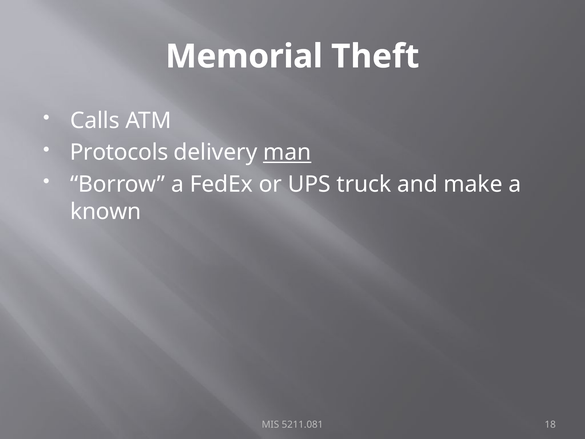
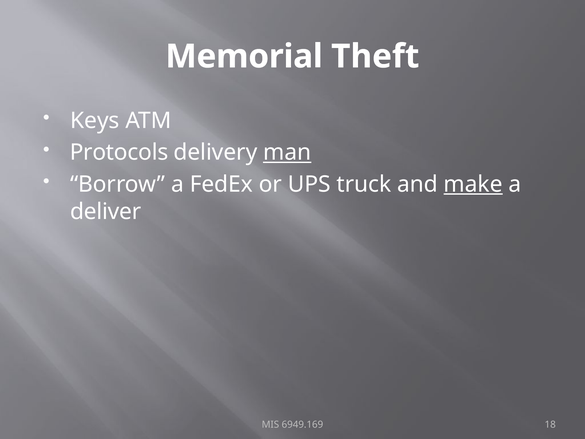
Calls: Calls -> Keys
make underline: none -> present
known: known -> deliver
5211.081: 5211.081 -> 6949.169
